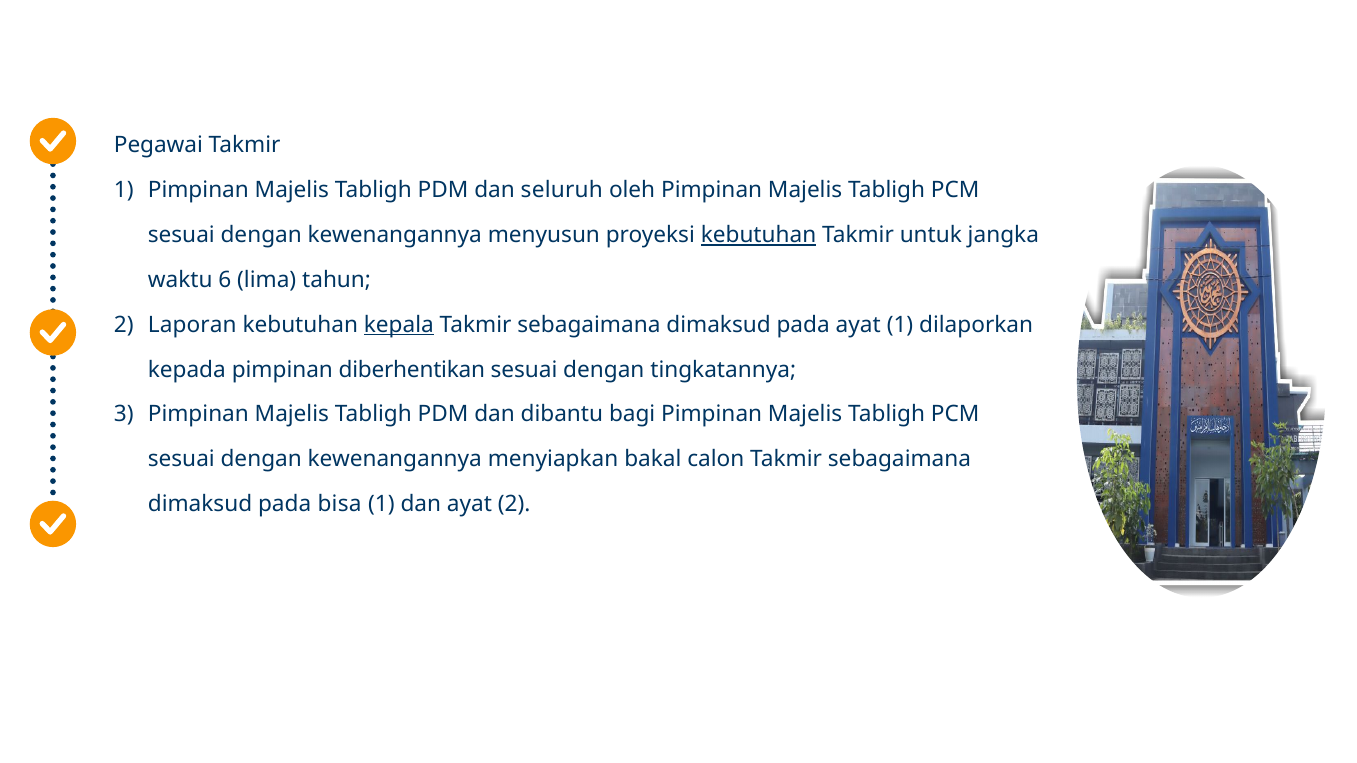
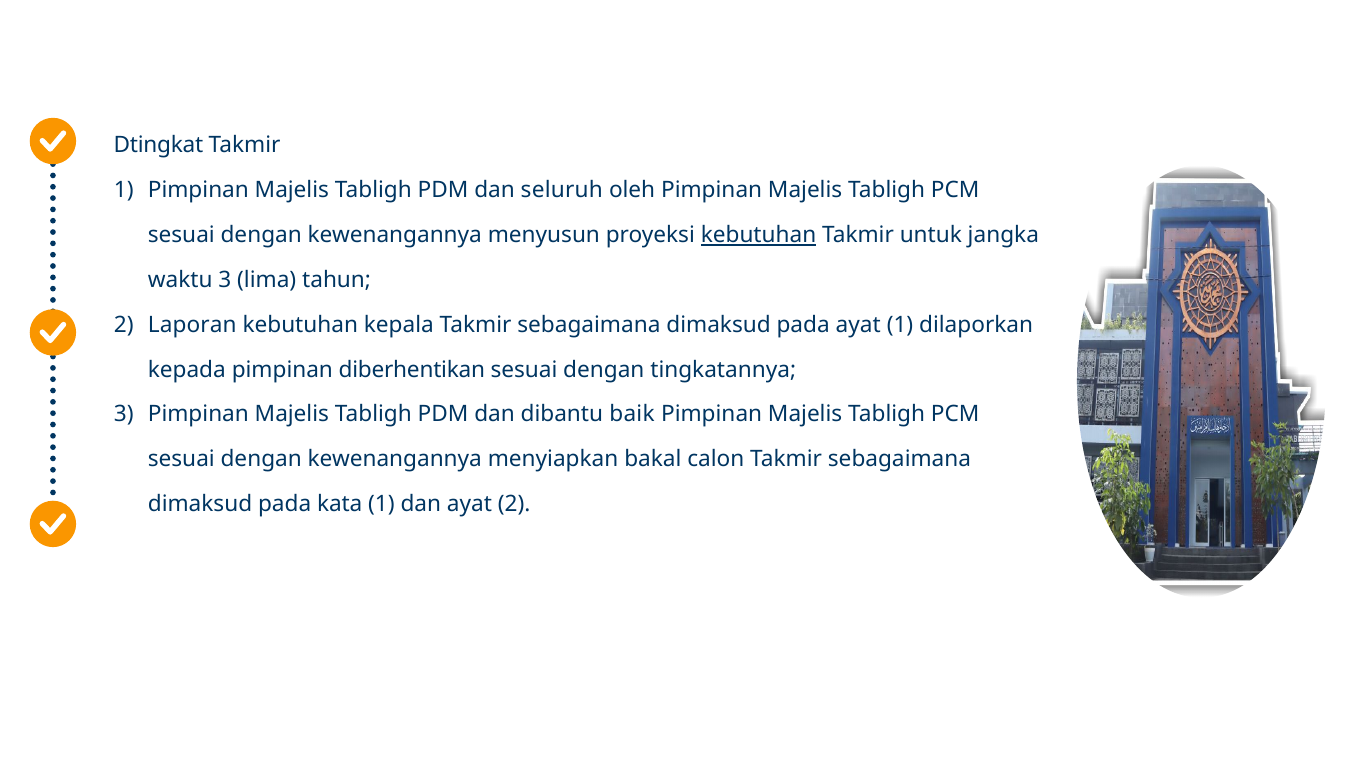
Pegawai: Pegawai -> Dtingkat
6: 6 -> 3
kepala underline: present -> none
bagi: bagi -> baik
bisa: bisa -> kata
